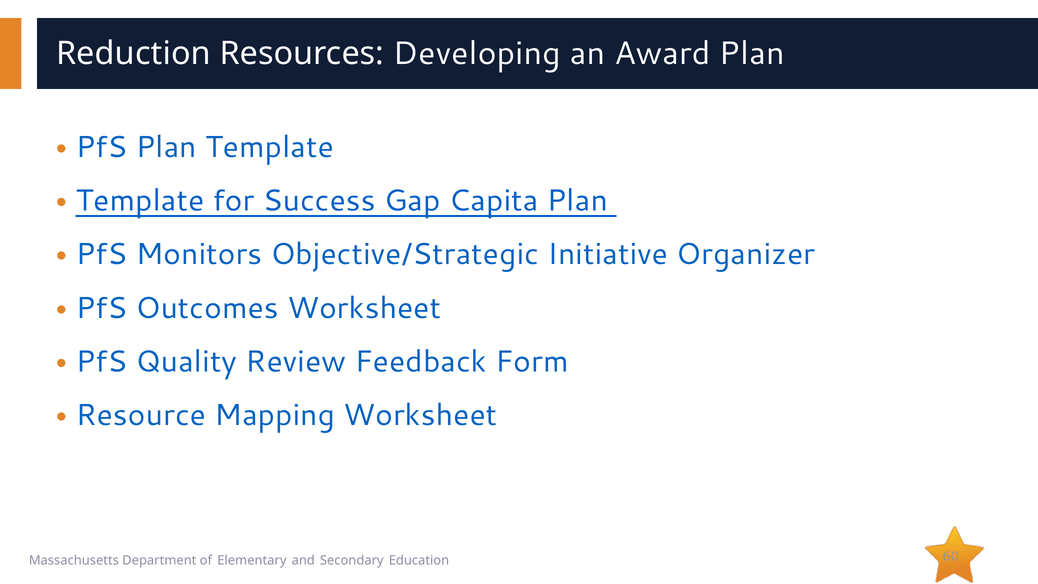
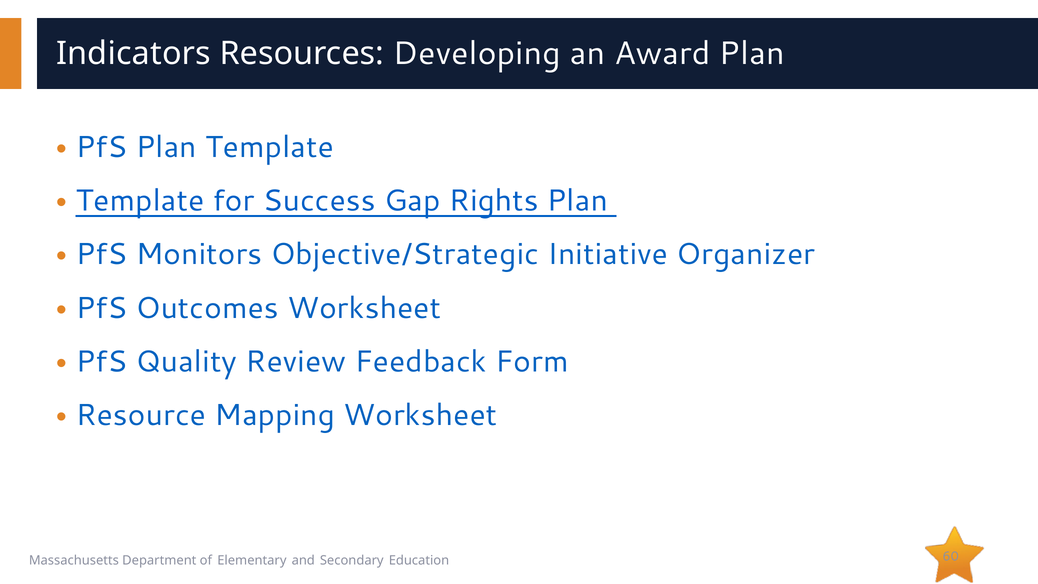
Reduction: Reduction -> Indicators
Capita: Capita -> Rights
